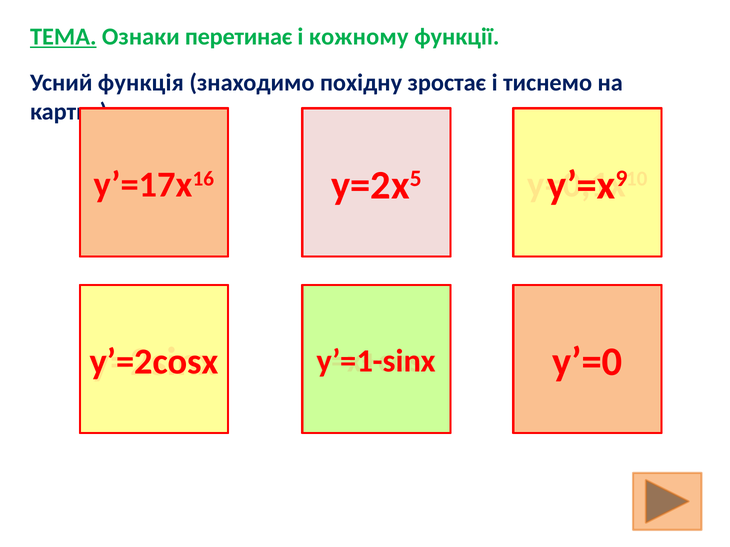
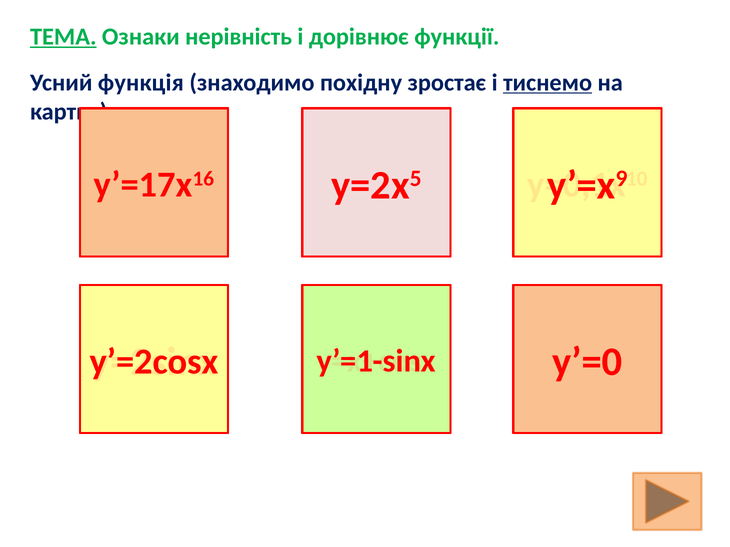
перетинає: перетинає -> нерівність
кожному: кожному -> дорівнює
тиснемо underline: none -> present
